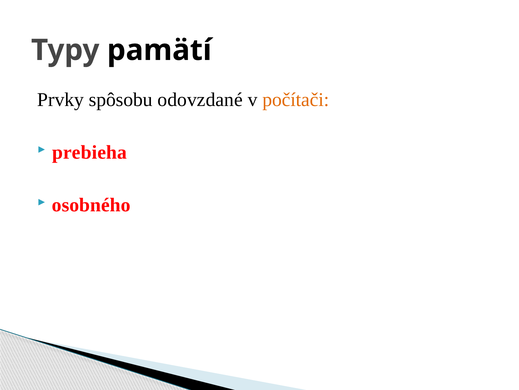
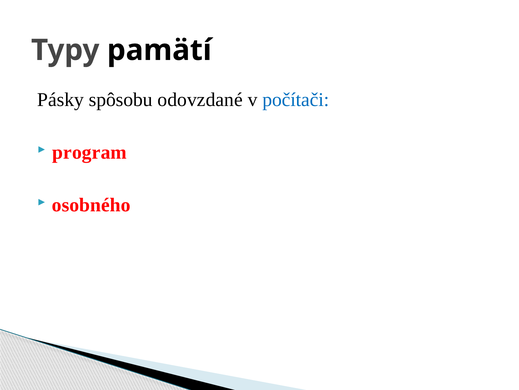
Prvky: Prvky -> Pásky
počítači colour: orange -> blue
prebieha: prebieha -> program
